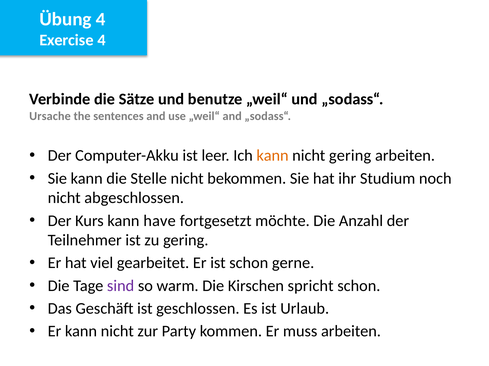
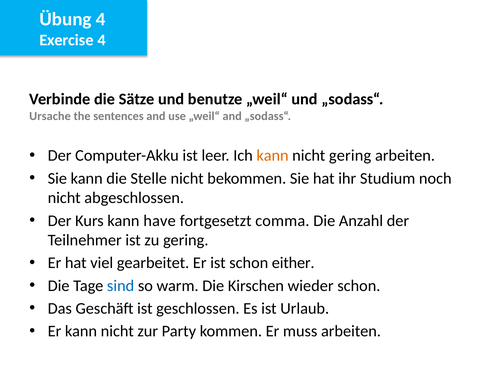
möchte: möchte -> comma
gerne: gerne -> either
sind colour: purple -> blue
spricht: spricht -> wieder
